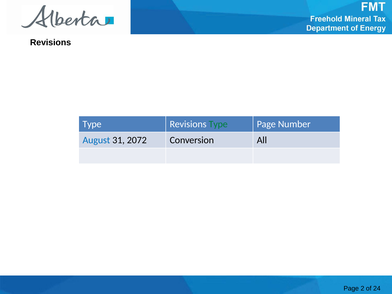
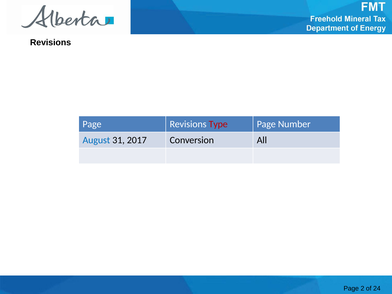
Type at (92, 124): Type -> Page
Type at (218, 124) colour: green -> red
2072: 2072 -> 2017
